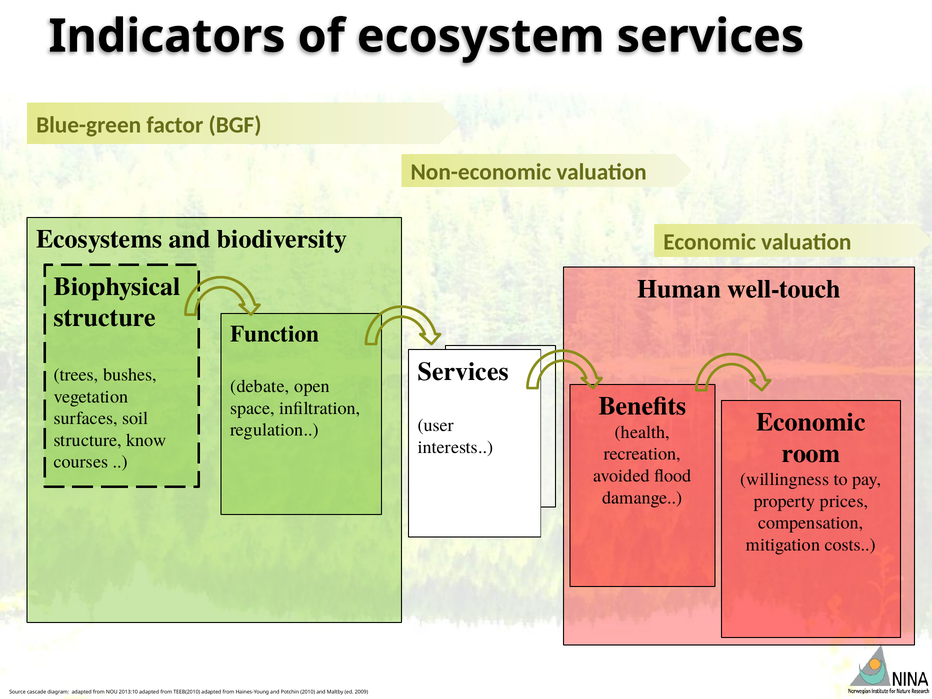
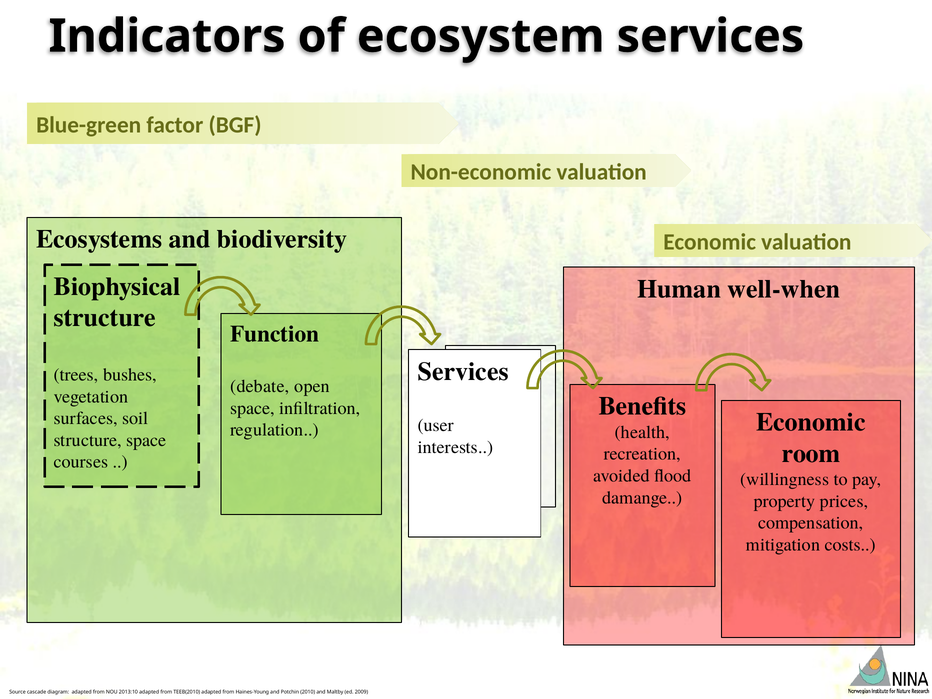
well-touch: well-touch -> well-when
structure know: know -> space
